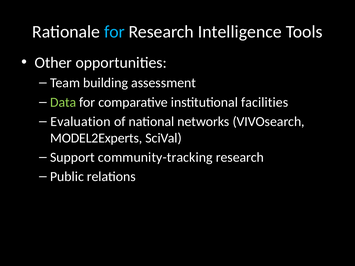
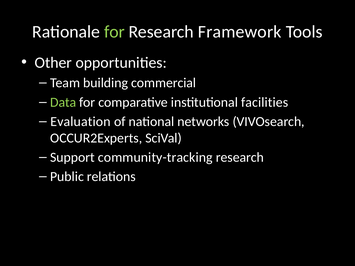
for at (114, 32) colour: light blue -> light green
Intelligence: Intelligence -> Framework
assessment: assessment -> commercial
MODEL2Experts: MODEL2Experts -> OCCUR2Experts
